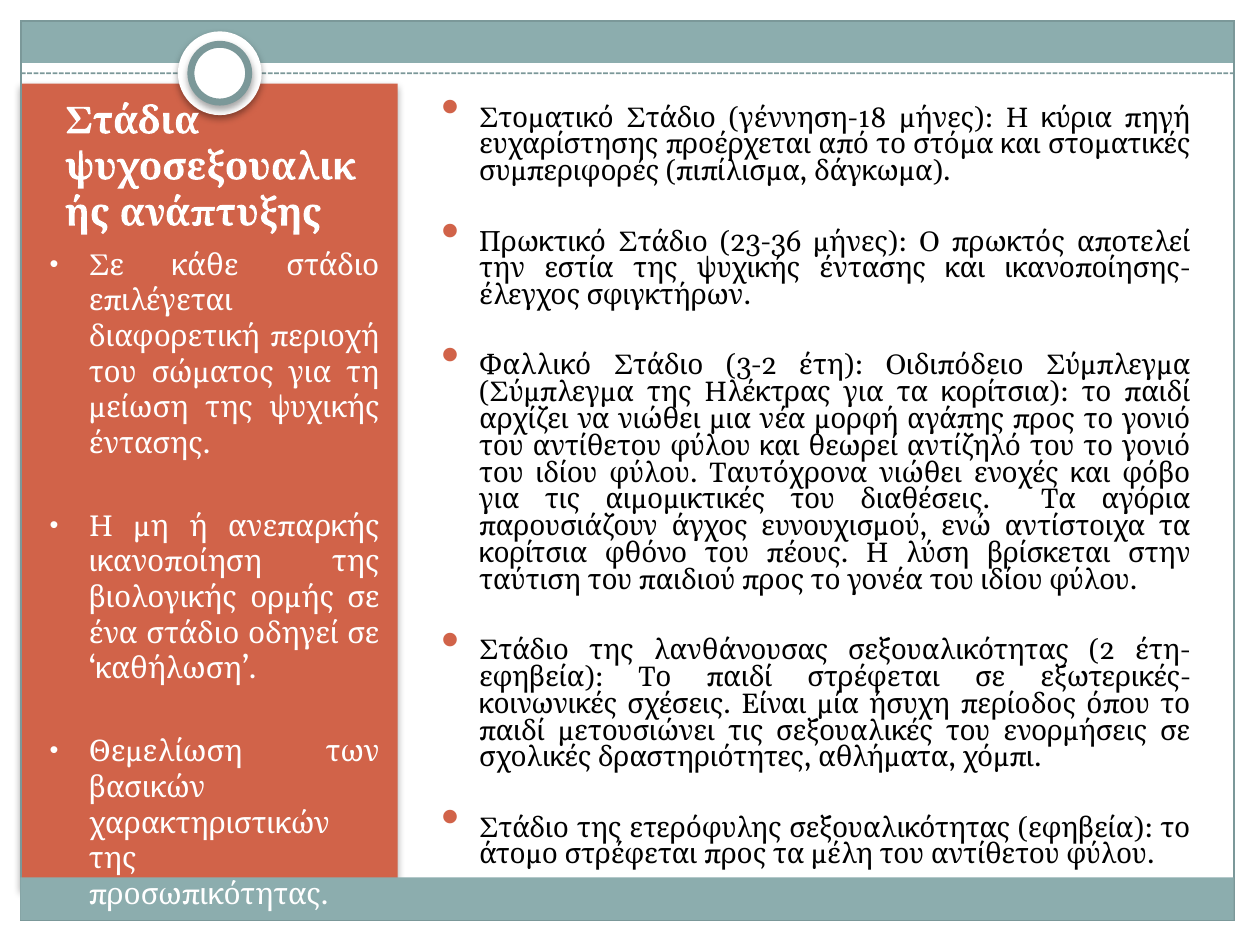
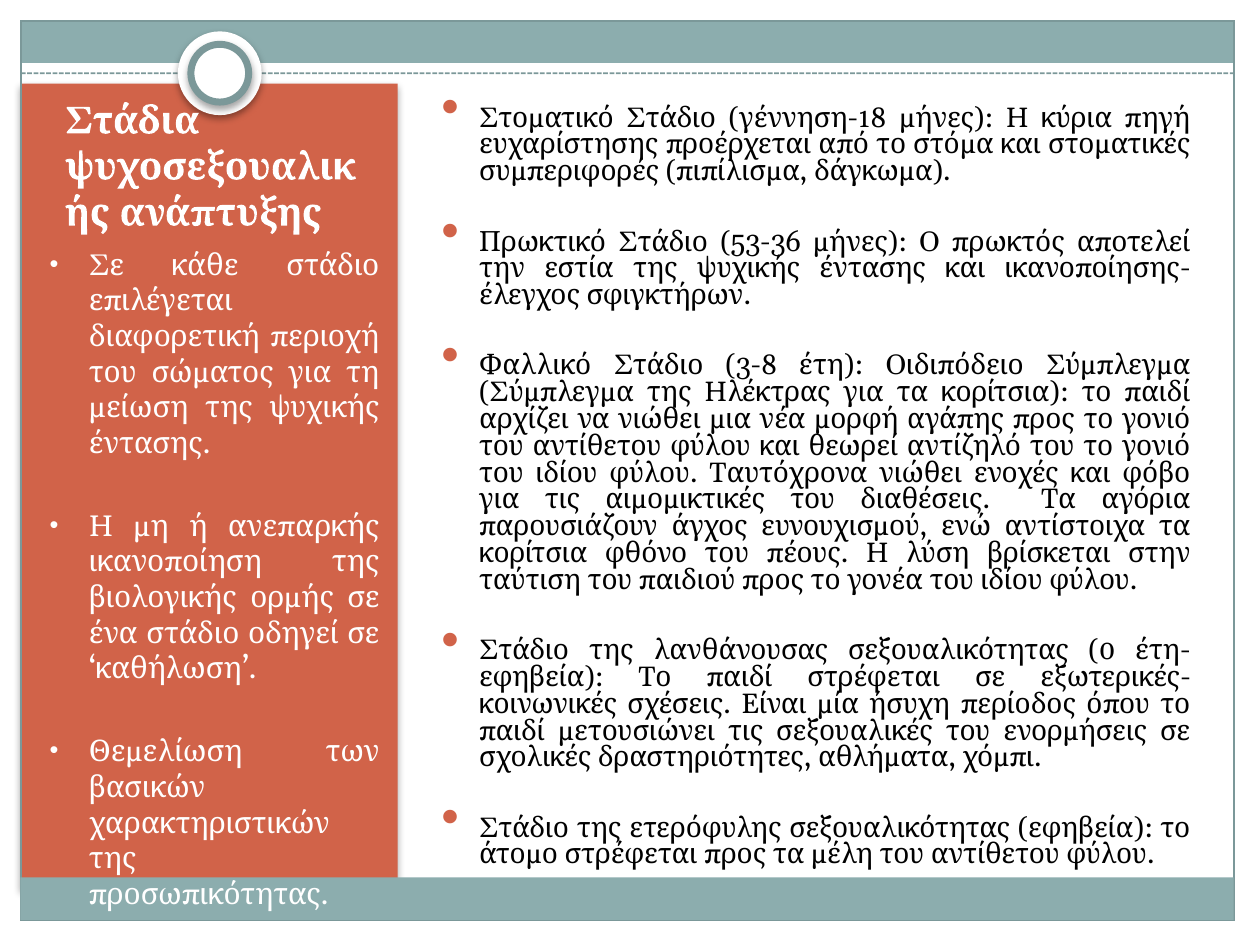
23-36: 23-36 -> 53-36
3-2: 3-2 -> 3-8
2: 2 -> 0
